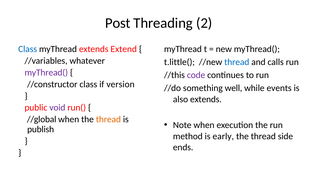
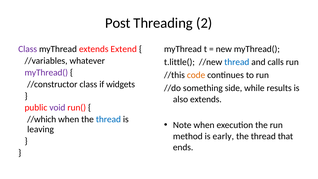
Class at (28, 49) colour: blue -> purple
code colour: purple -> orange
version: version -> widgets
well: well -> side
events: events -> results
//global: //global -> //which
thread at (108, 119) colour: orange -> blue
publish: publish -> leaving
side: side -> that
